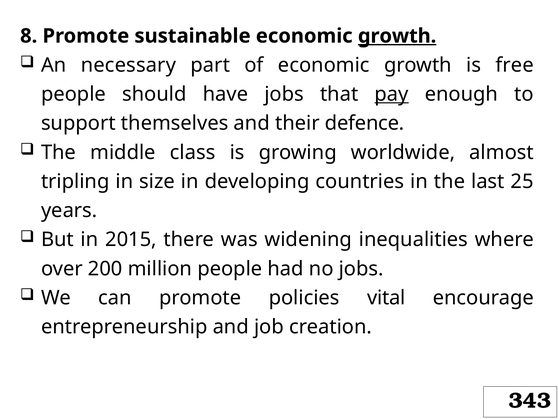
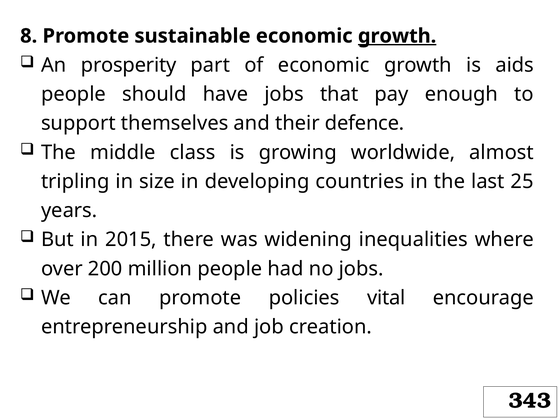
necessary: necessary -> prosperity
free: free -> aids
pay underline: present -> none
